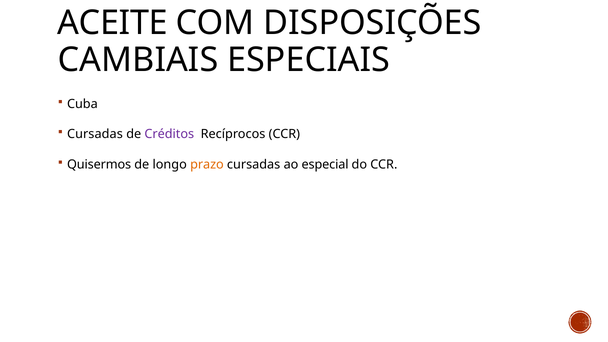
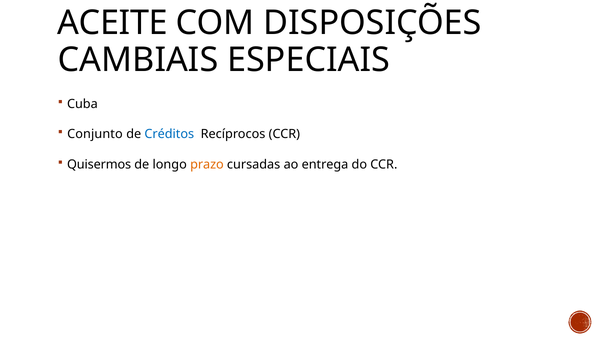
Cursadas at (95, 134): Cursadas -> Conjunto
Créditos colour: purple -> blue
especial: especial -> entrega
